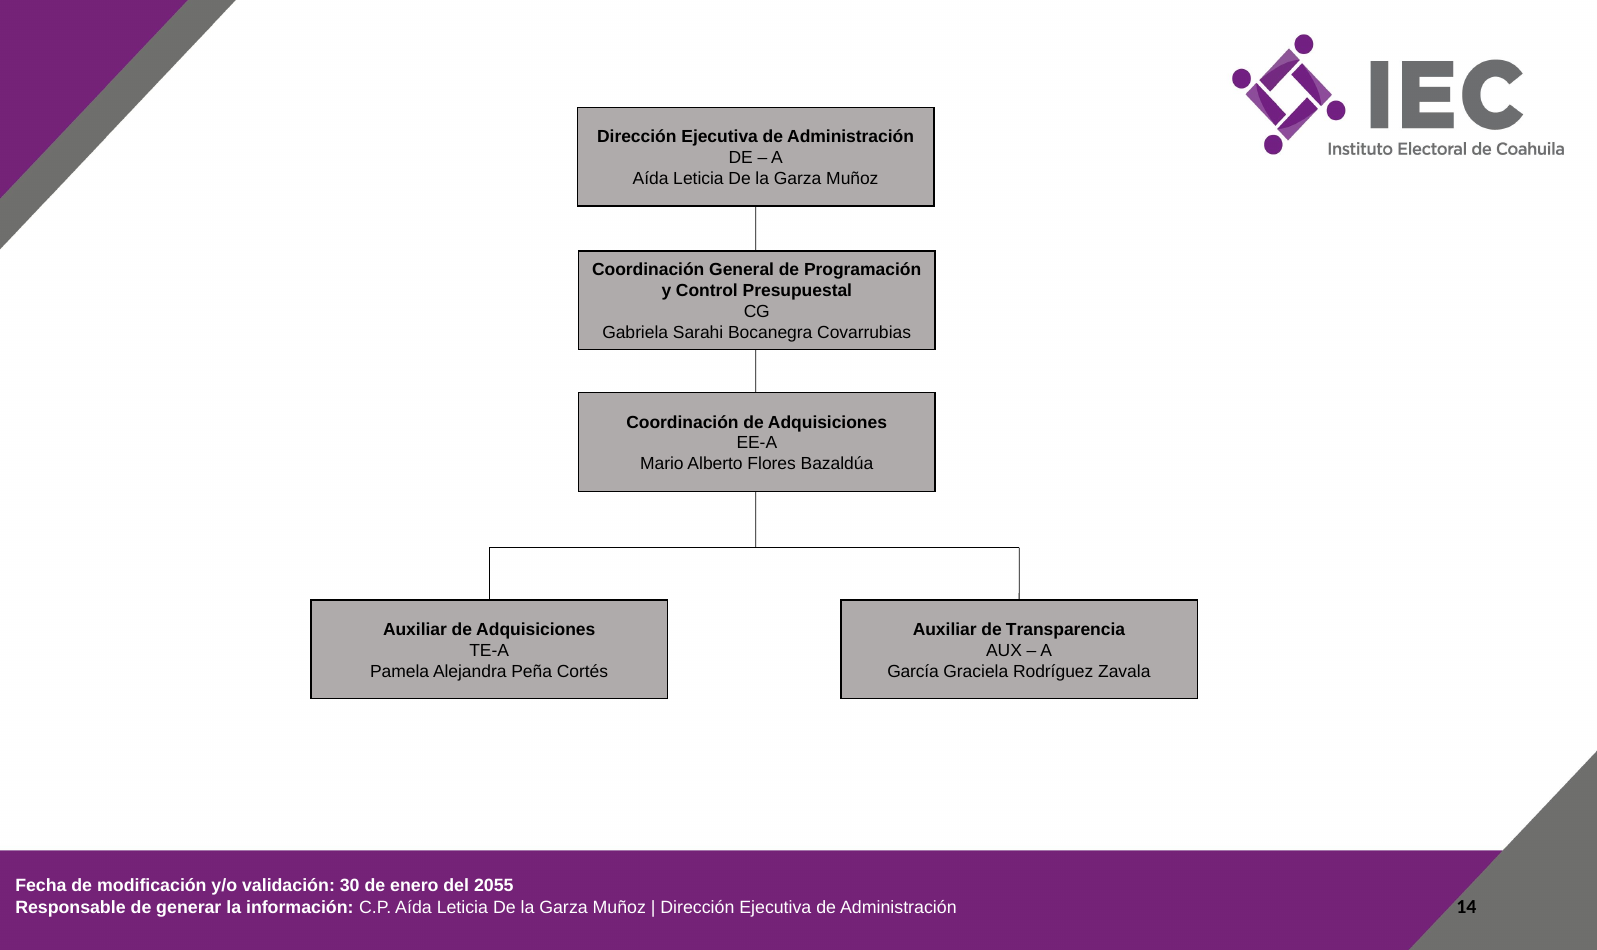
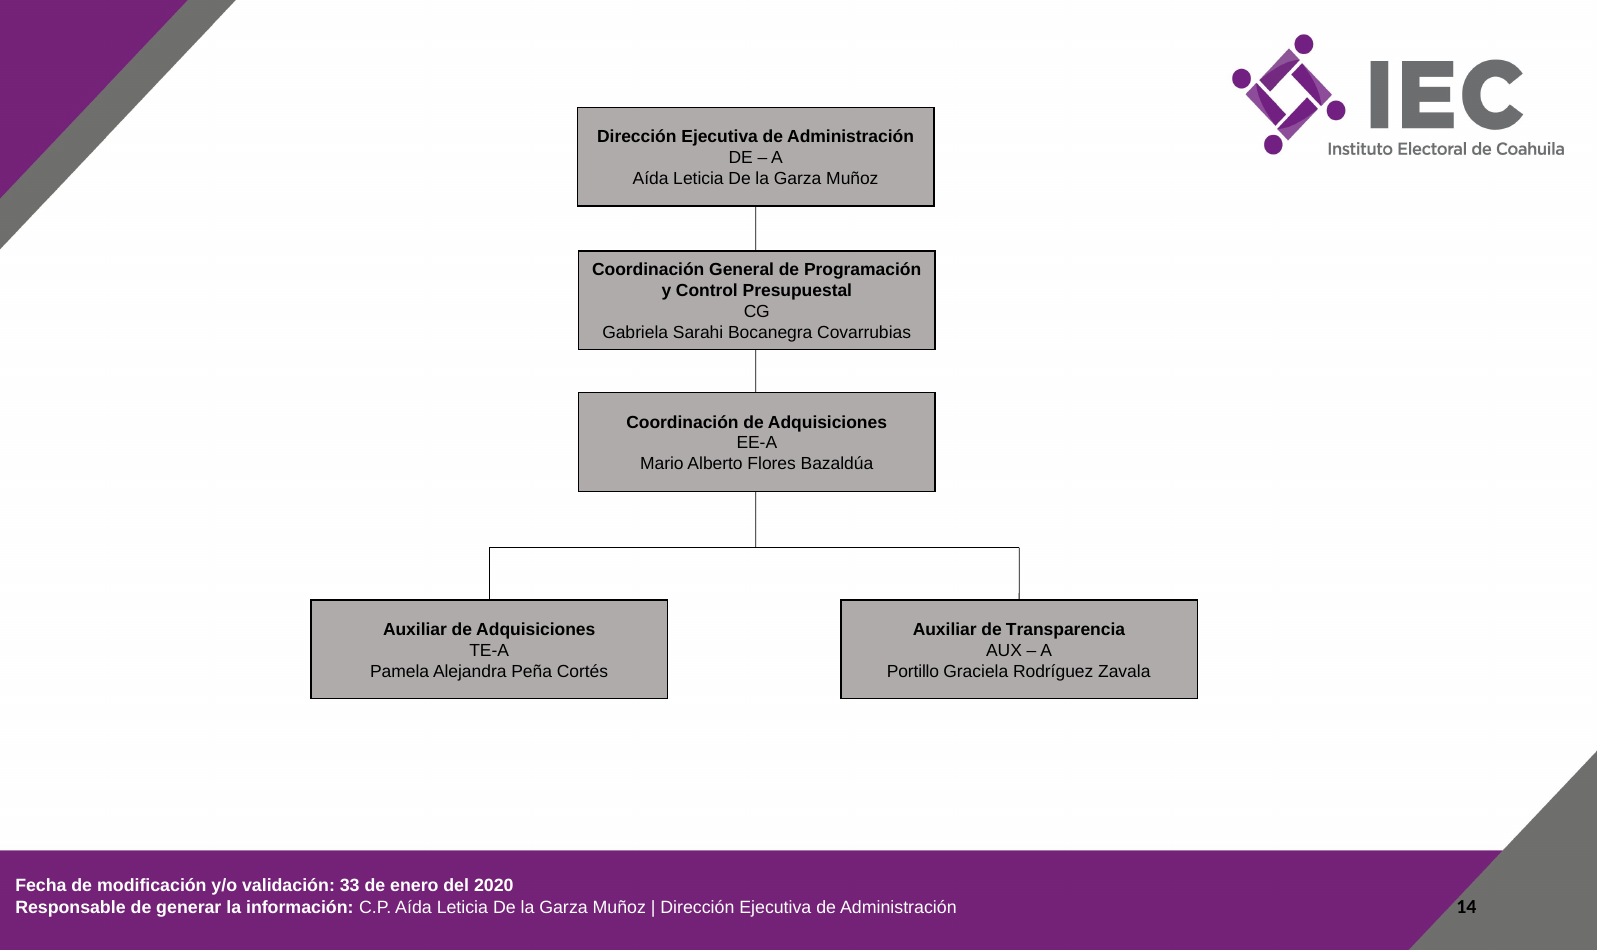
García: García -> Portillo
30: 30 -> 33
2055: 2055 -> 2020
